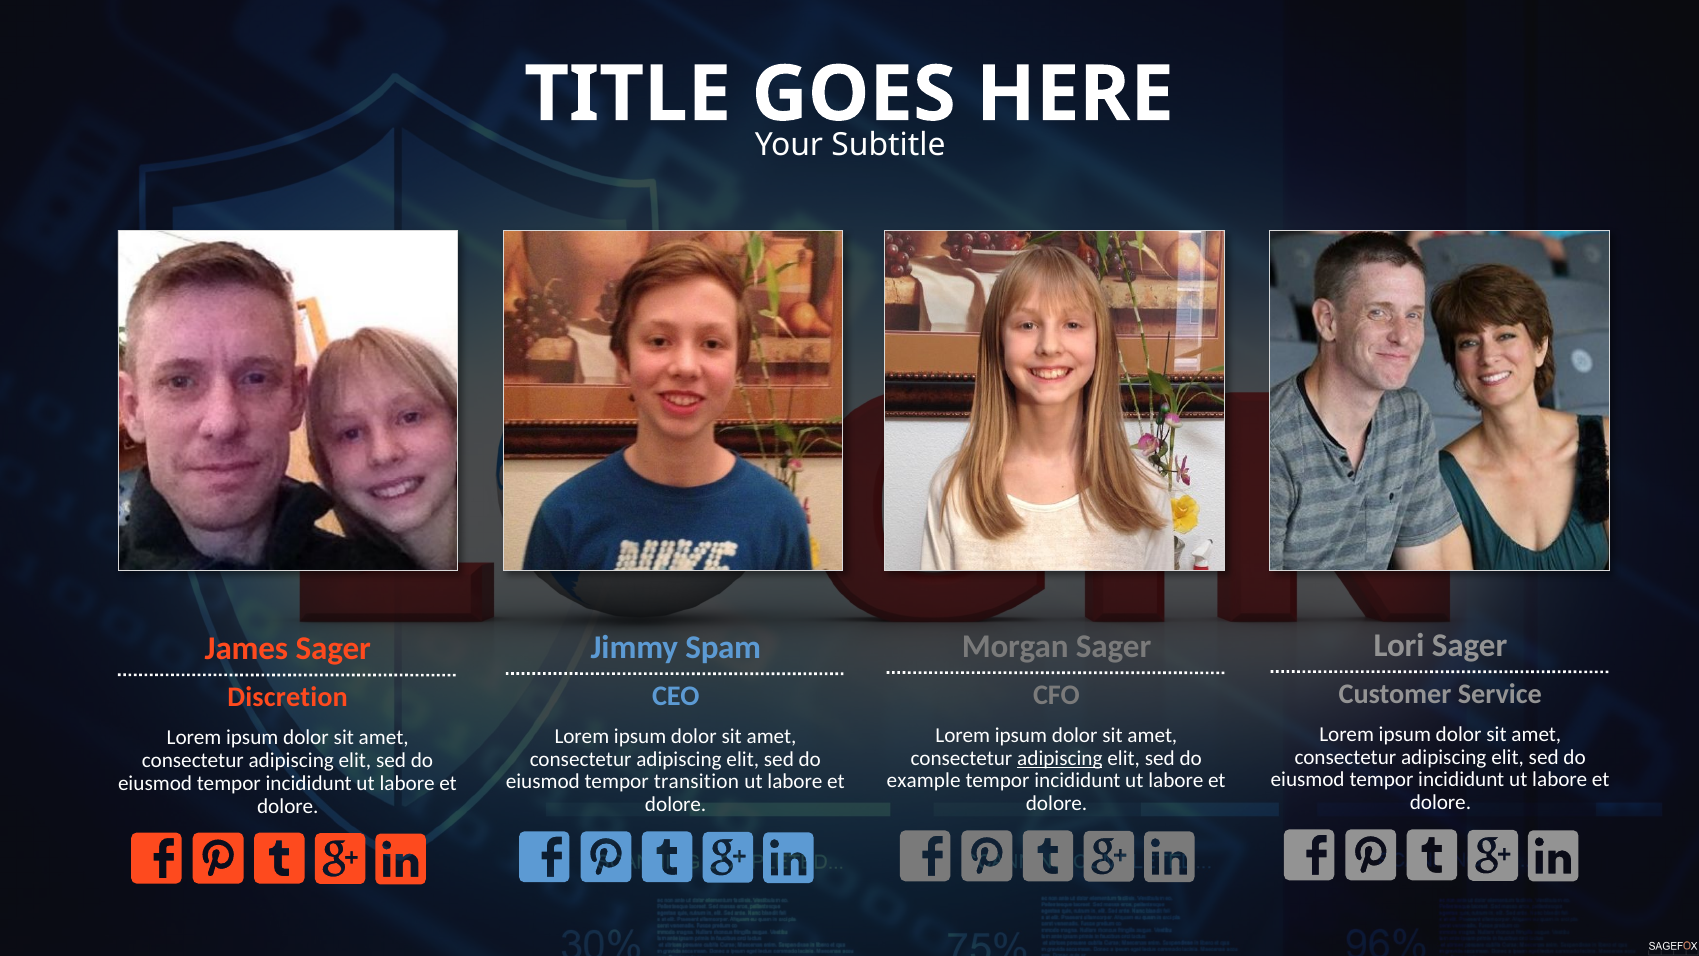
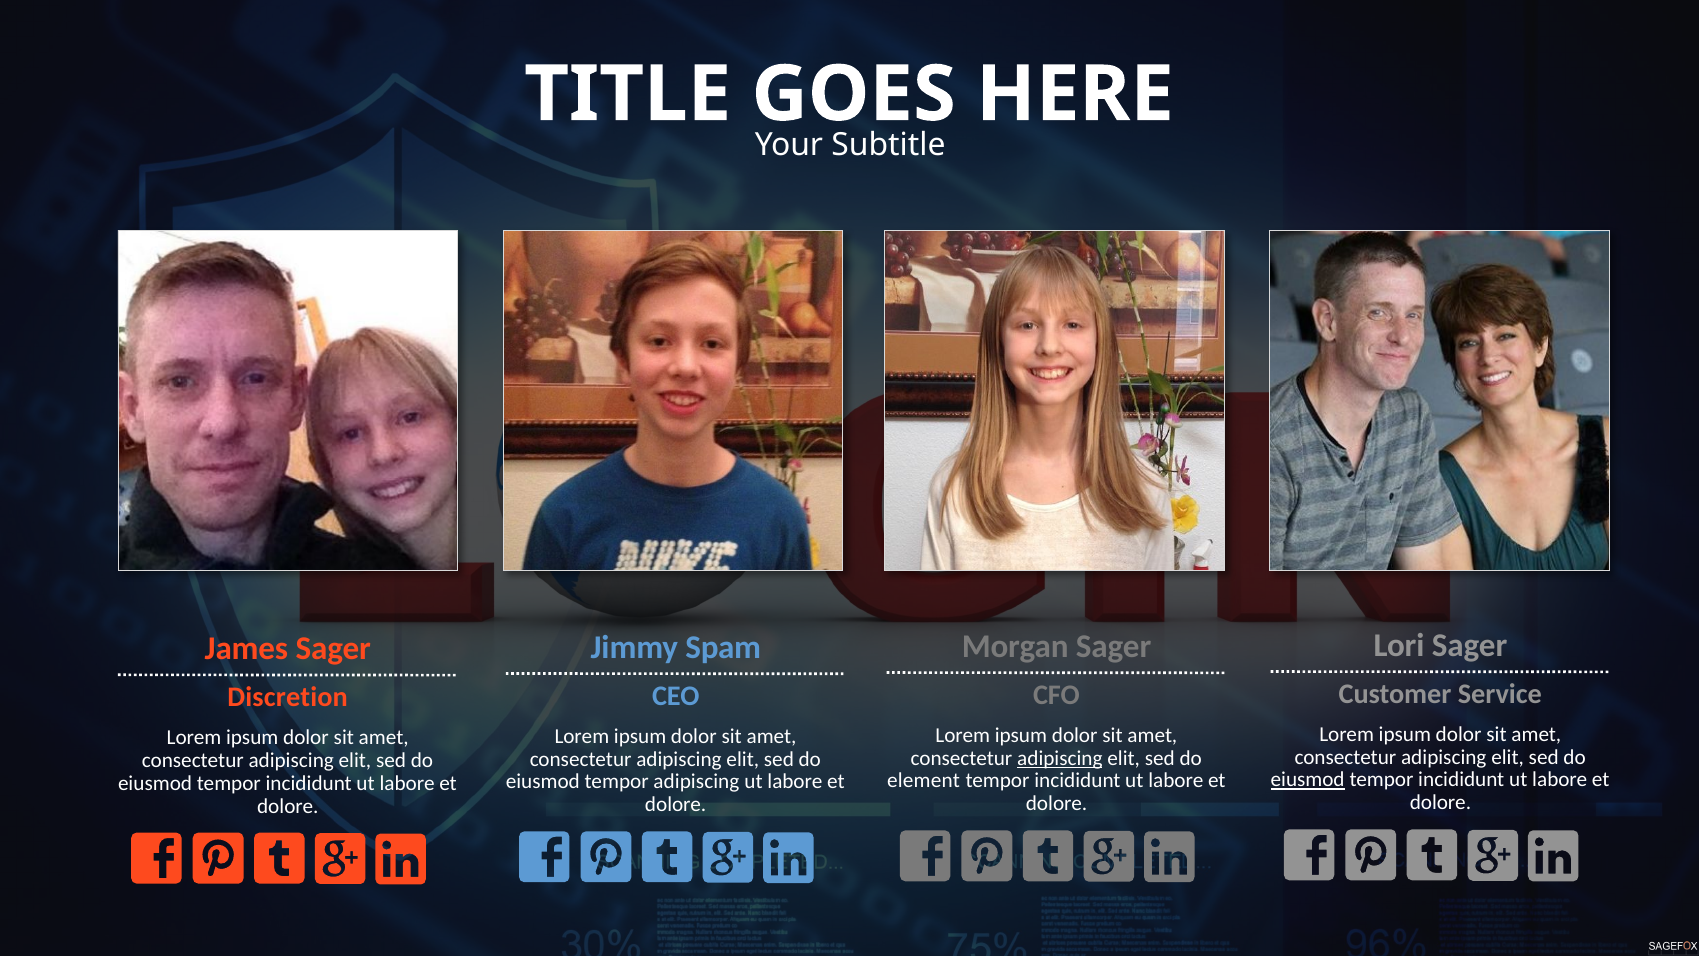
eiusmod at (1308, 780) underline: none -> present
example: example -> element
tempor transition: transition -> adipiscing
